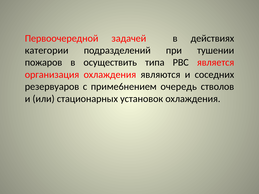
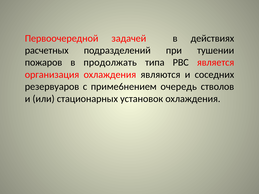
категории: категории -> расчетных
осуществить: осуществить -> продолжать
